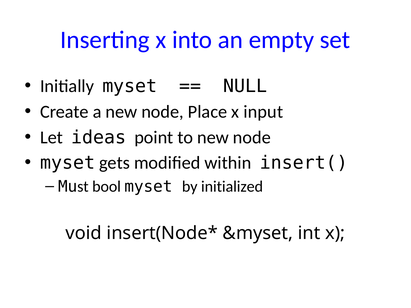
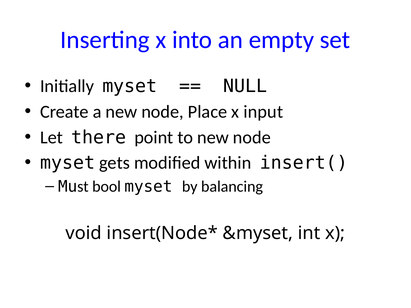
ideas: ideas -> there
initialized: initialized -> balancing
